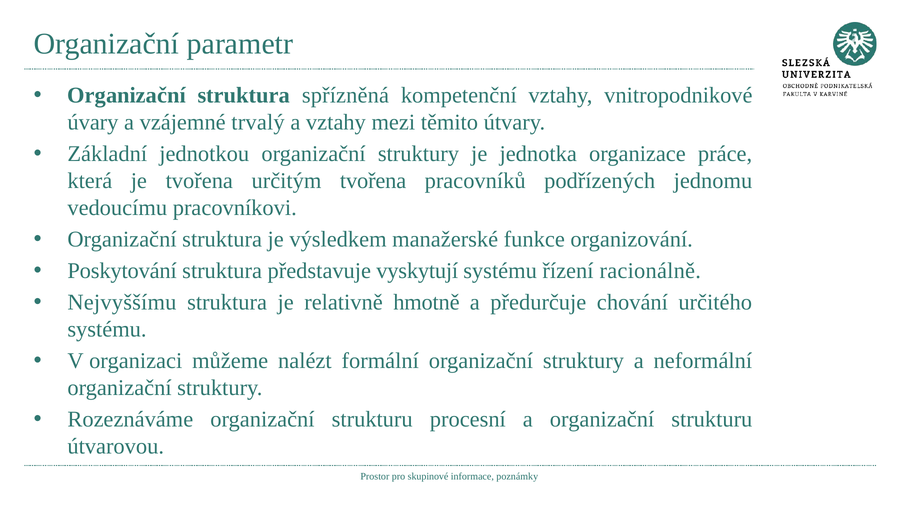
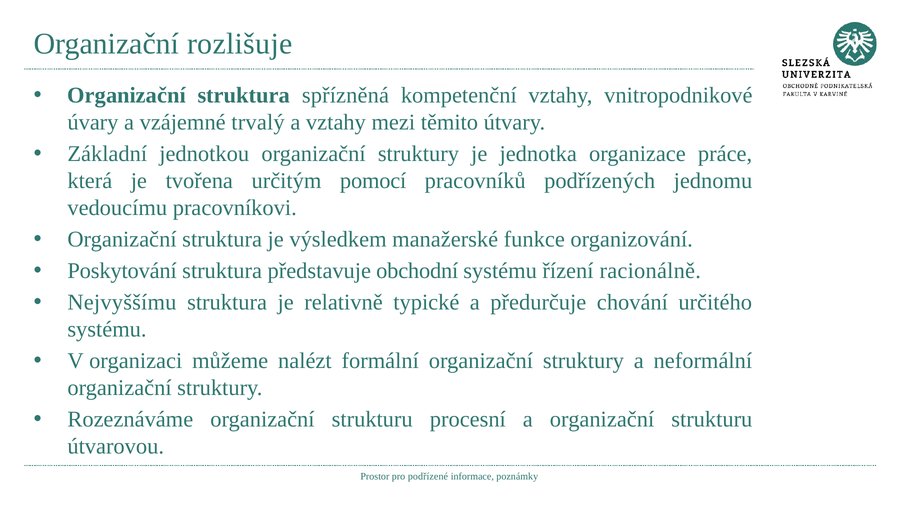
parametr: parametr -> rozlišuje
určitým tvořena: tvořena -> pomocí
vyskytují: vyskytují -> obchodní
hmotně: hmotně -> typické
skupinové: skupinové -> podřízené
